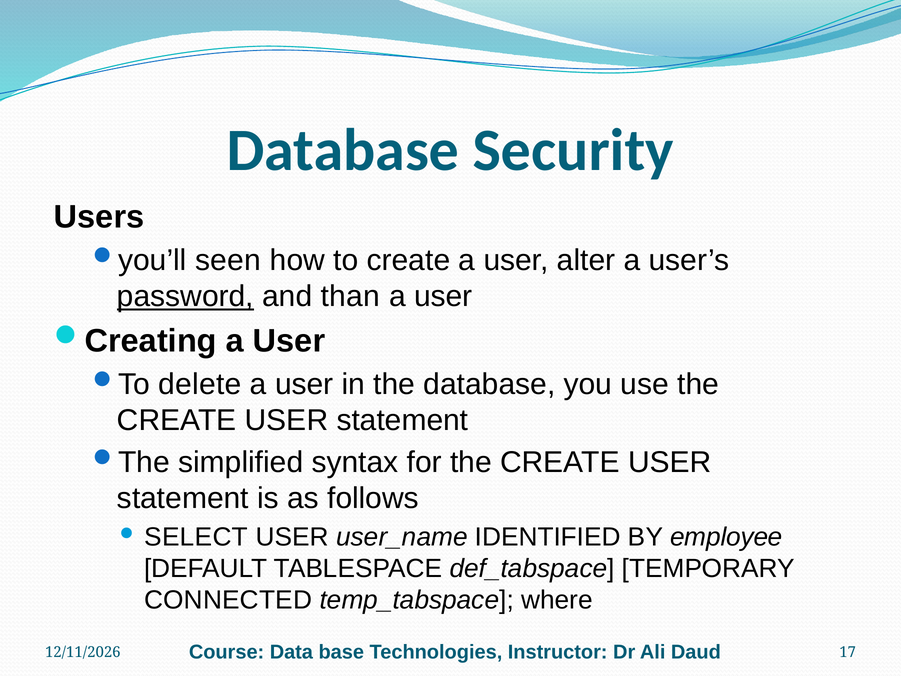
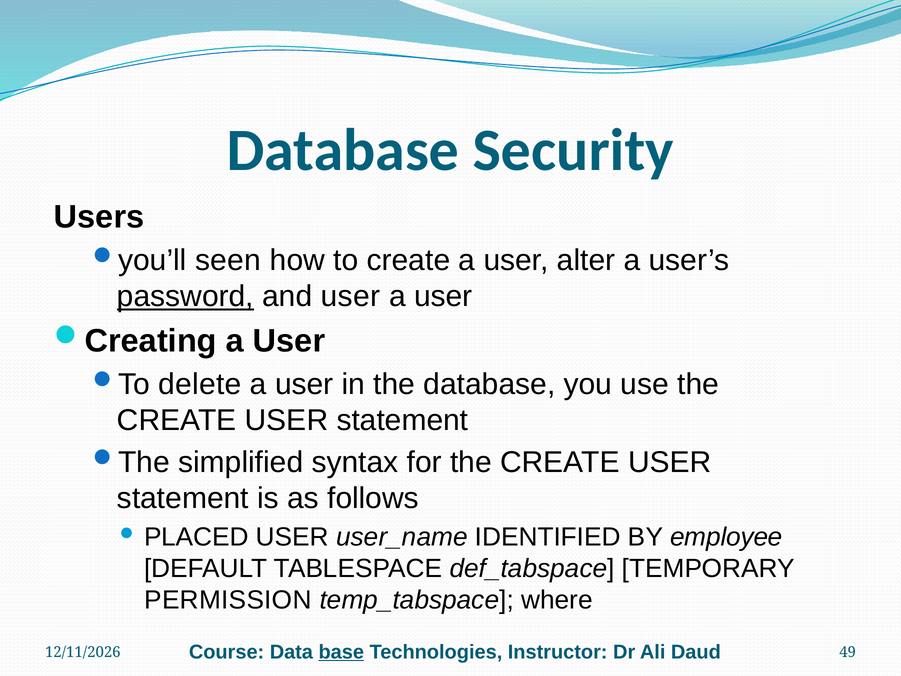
and than: than -> user
SELECT: SELECT -> PLACED
CONNECTED: CONNECTED -> PERMISSION
base underline: none -> present
17: 17 -> 49
